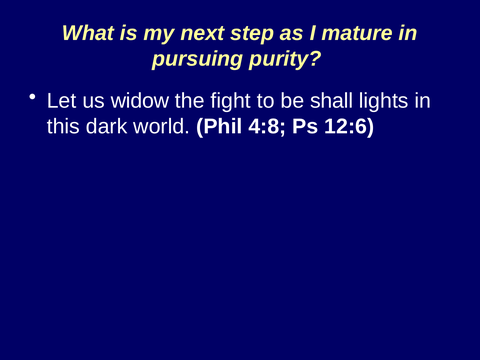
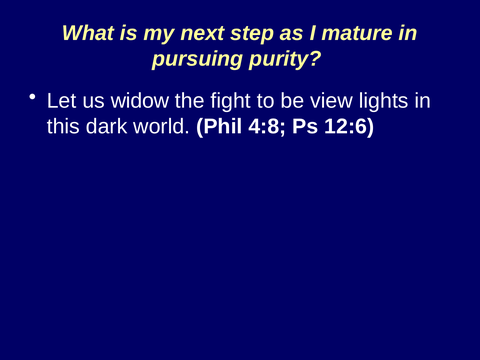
shall: shall -> view
